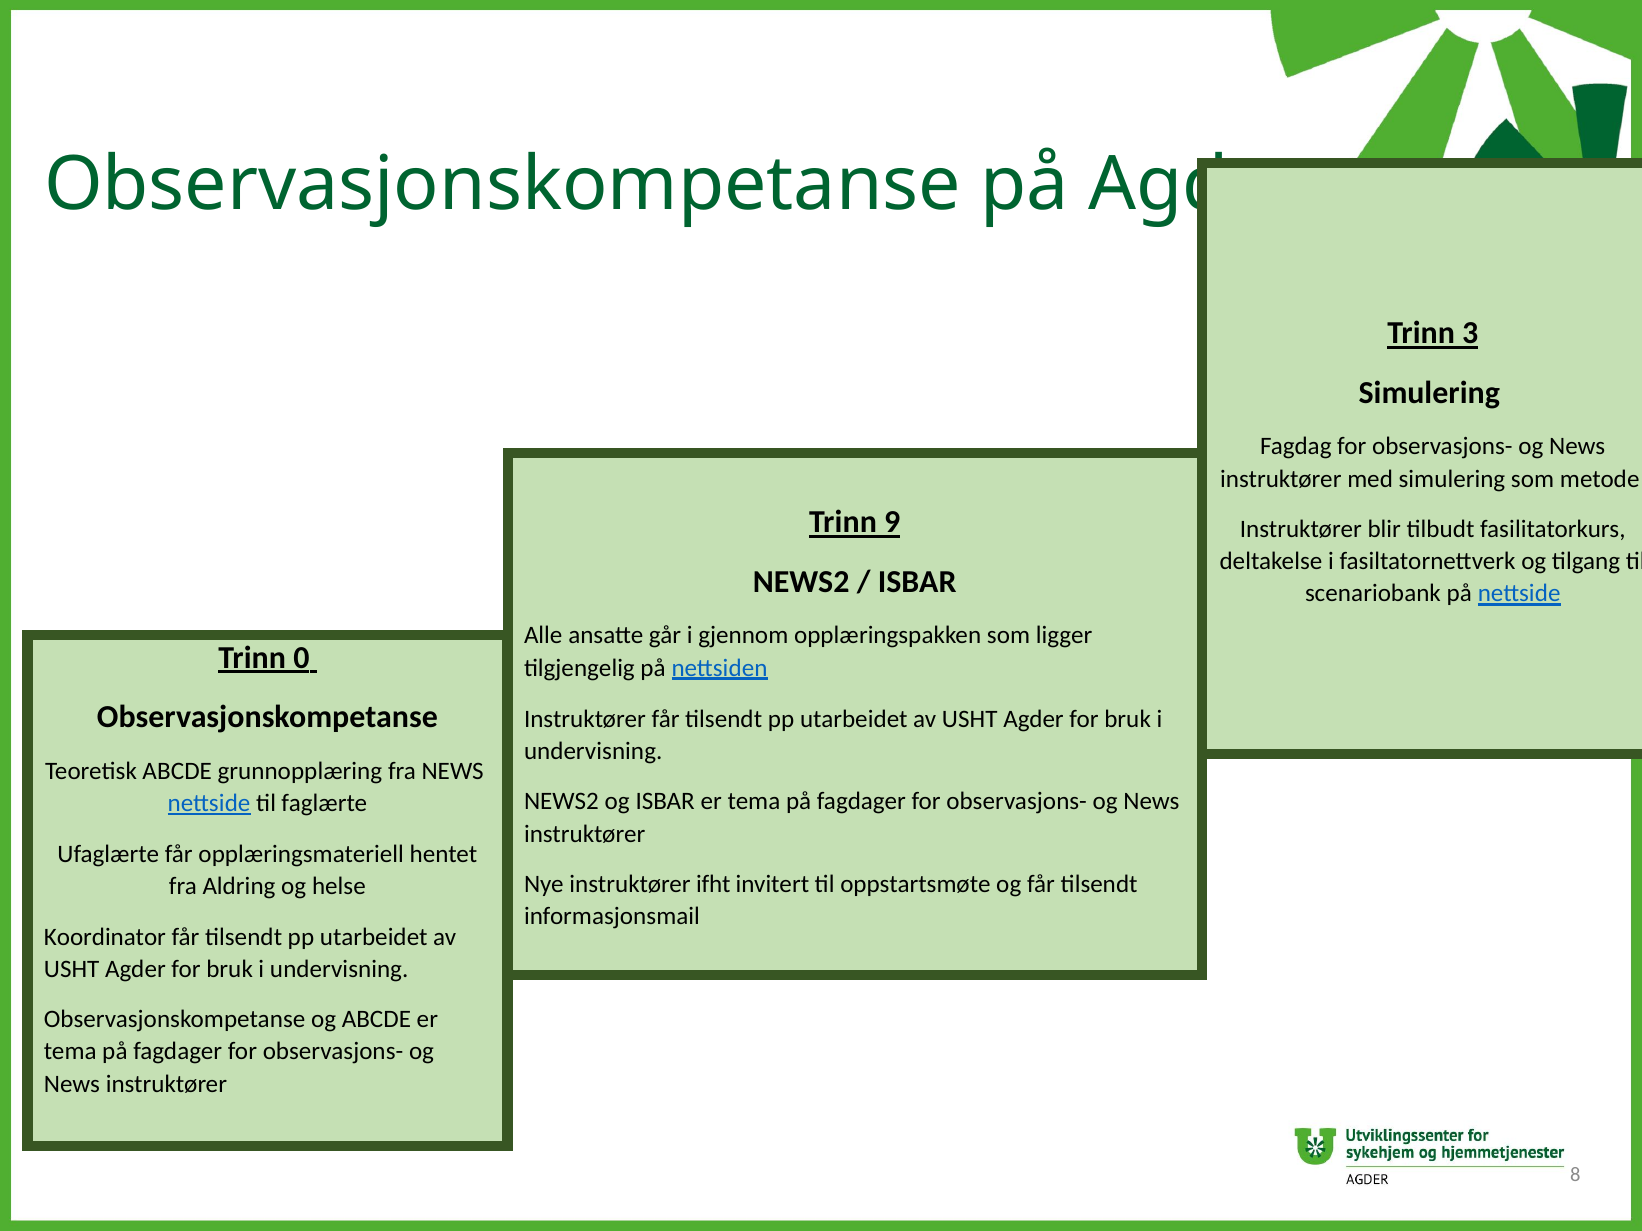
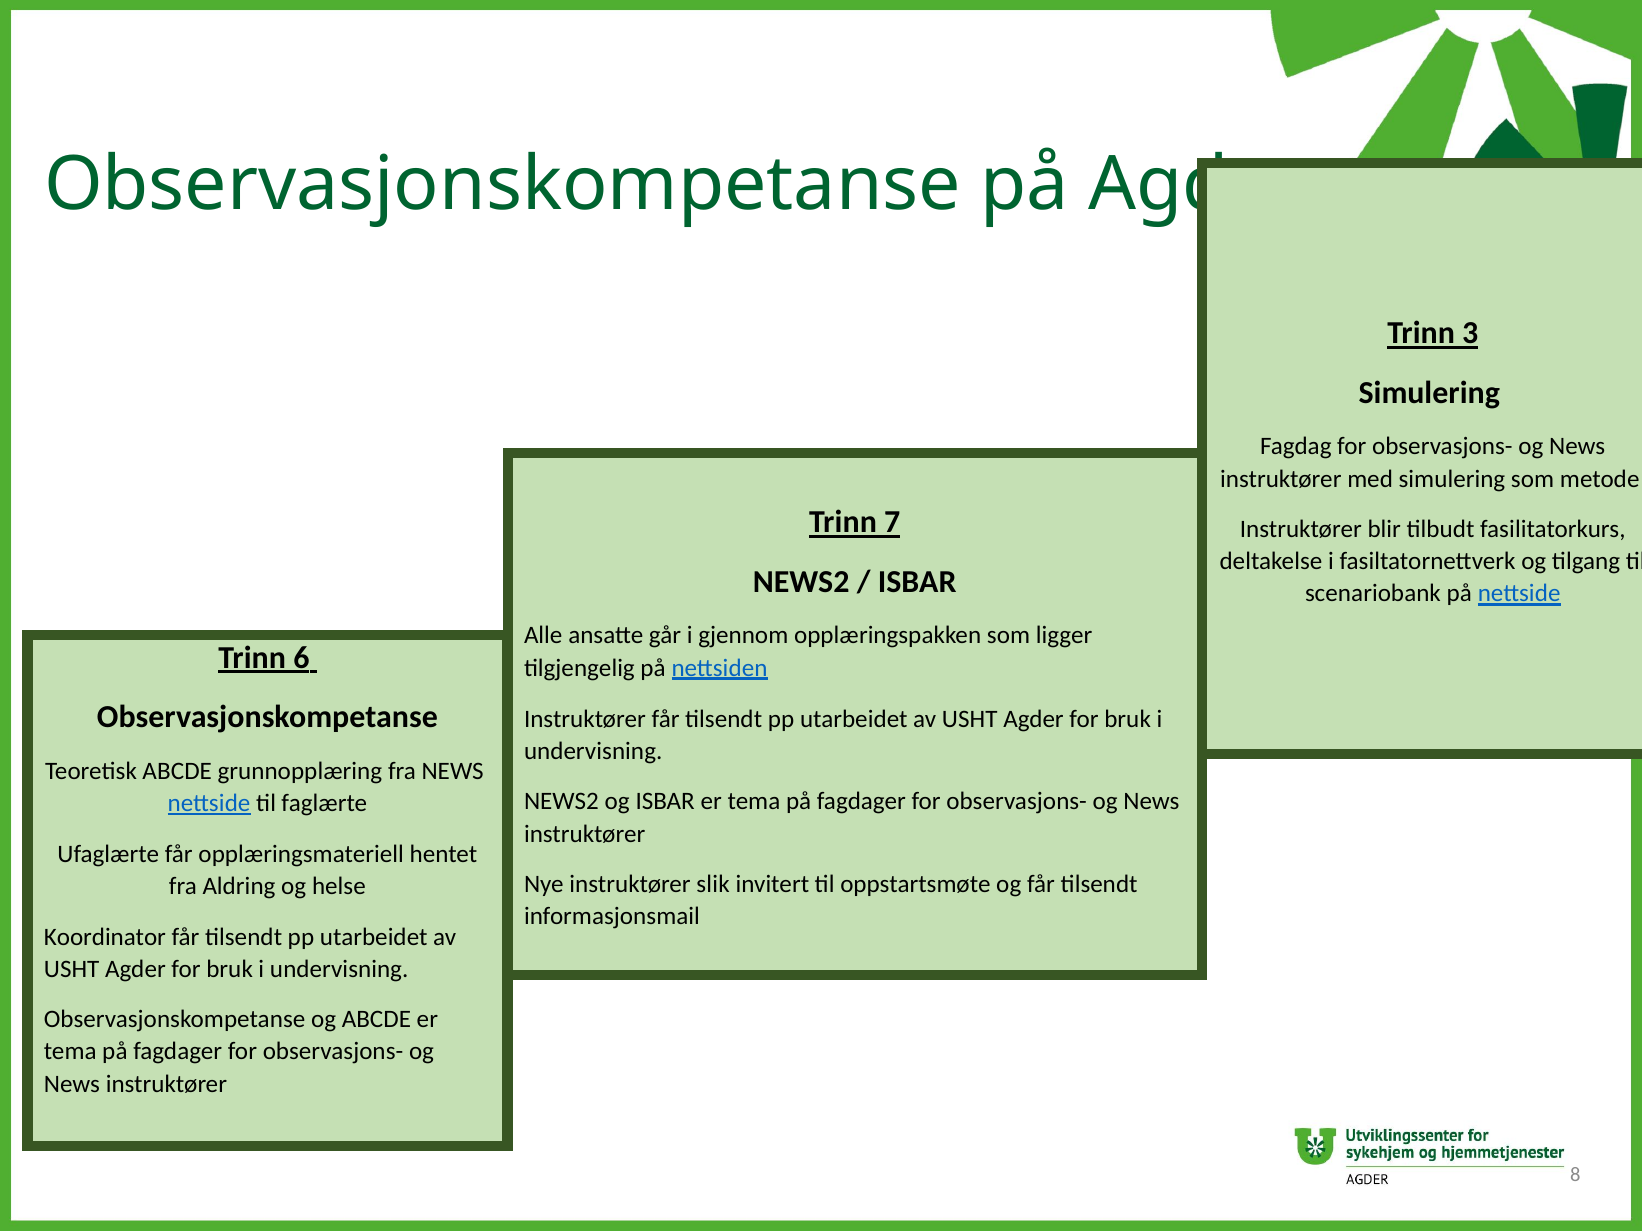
9: 9 -> 7
0: 0 -> 6
ifht: ifht -> slik
